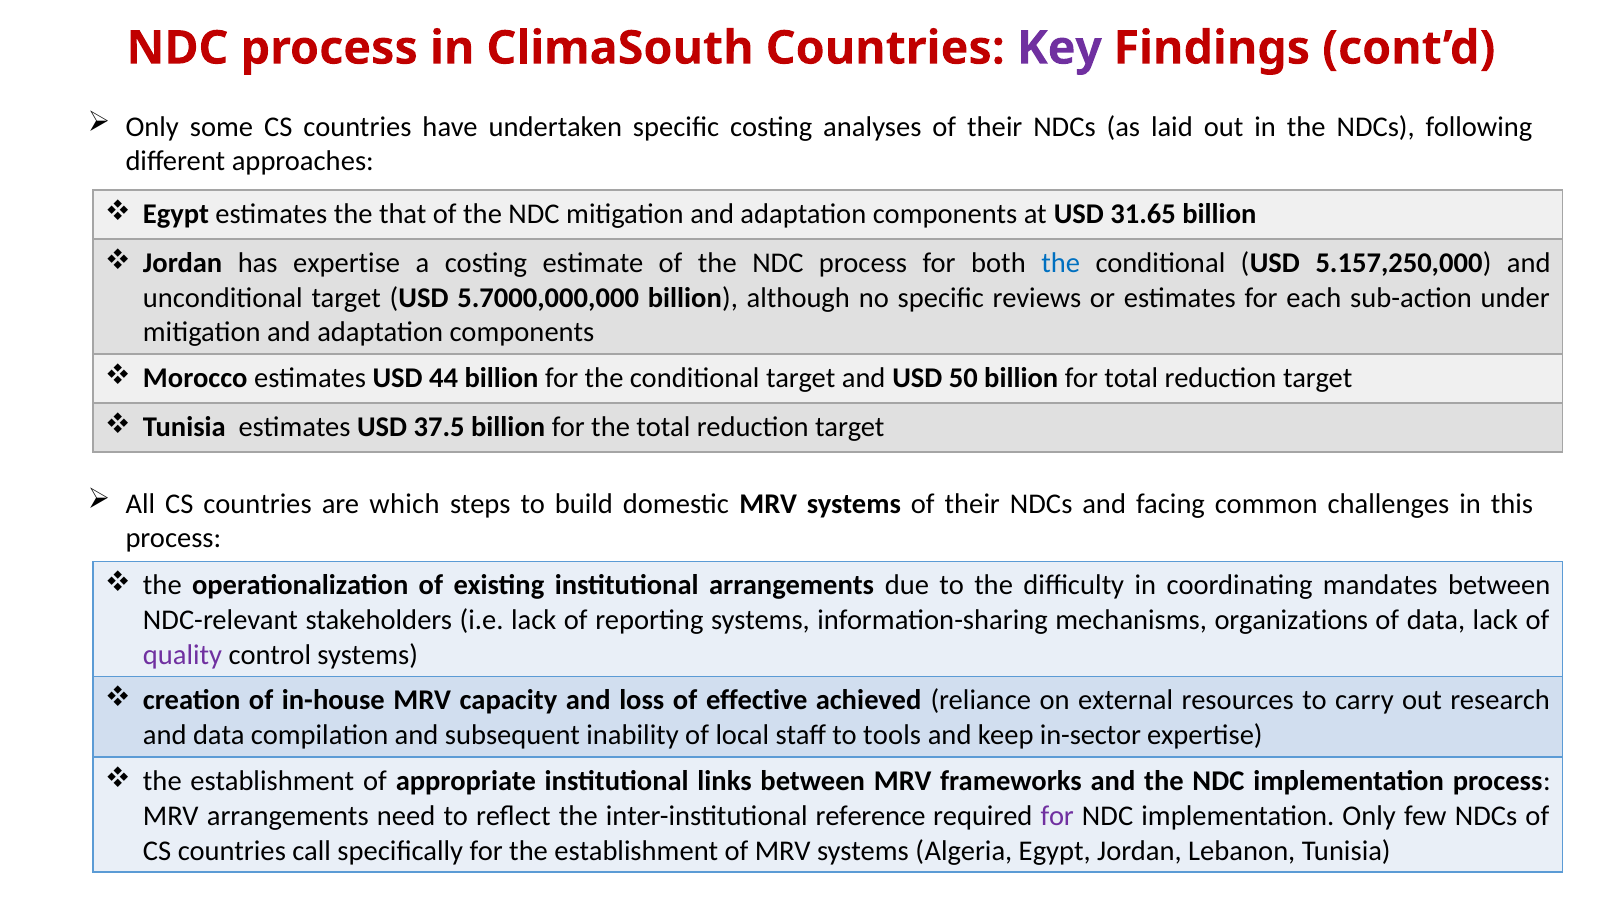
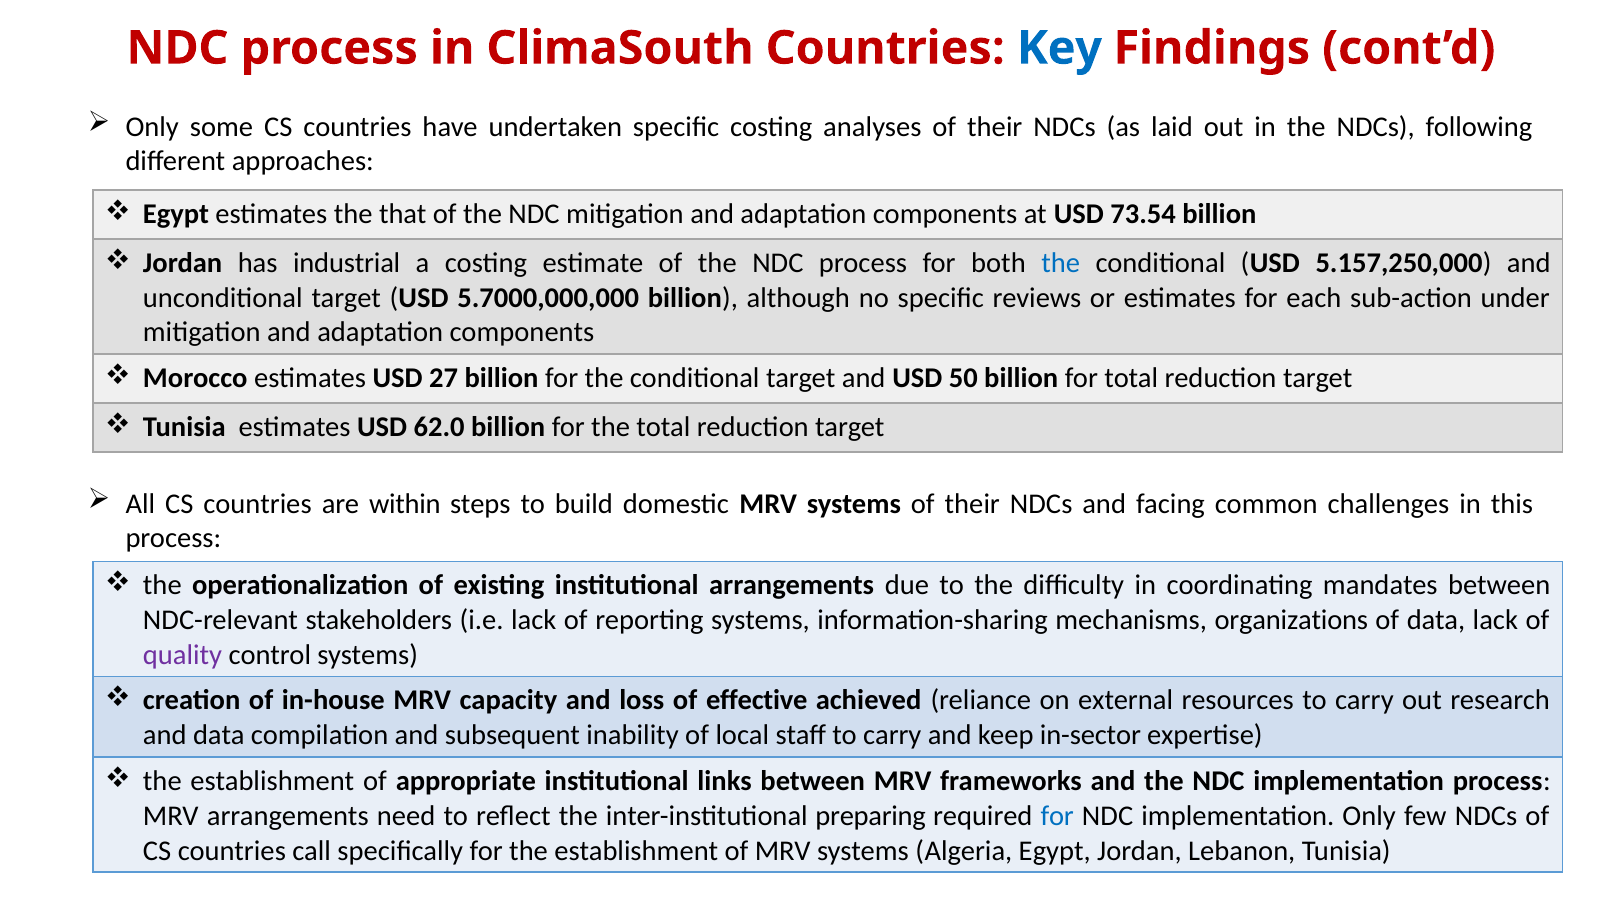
Key colour: purple -> blue
31.65: 31.65 -> 73.54
has expertise: expertise -> industrial
44: 44 -> 27
37.5: 37.5 -> 62.0
which: which -> within
staff to tools: tools -> carry
reference: reference -> preparing
for at (1057, 816) colour: purple -> blue
